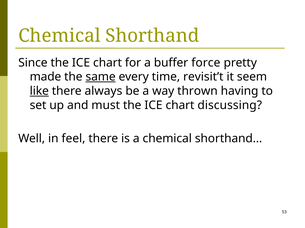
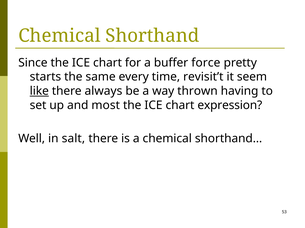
made: made -> starts
same underline: present -> none
must: must -> most
discussing: discussing -> expression
feel: feel -> salt
